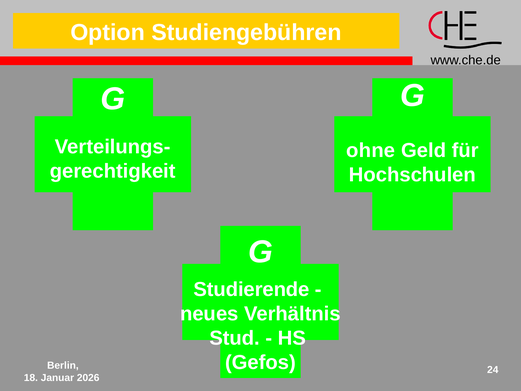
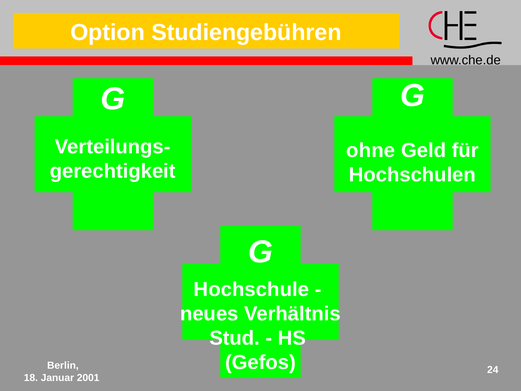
Studierende: Studierende -> Hochschule
2026: 2026 -> 2001
